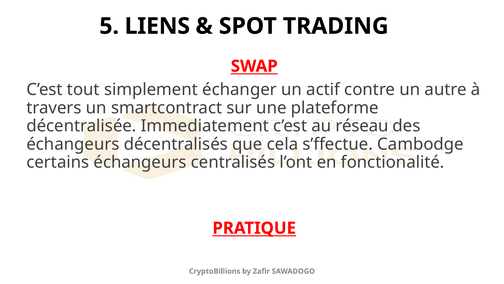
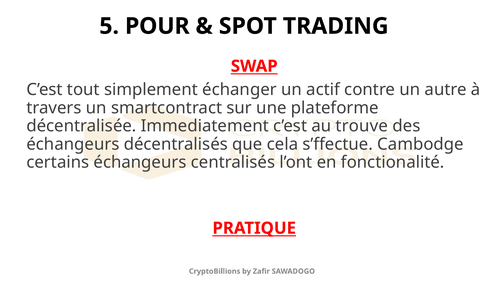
LIENS: LIENS -> POUR
réseau: réseau -> trouve
